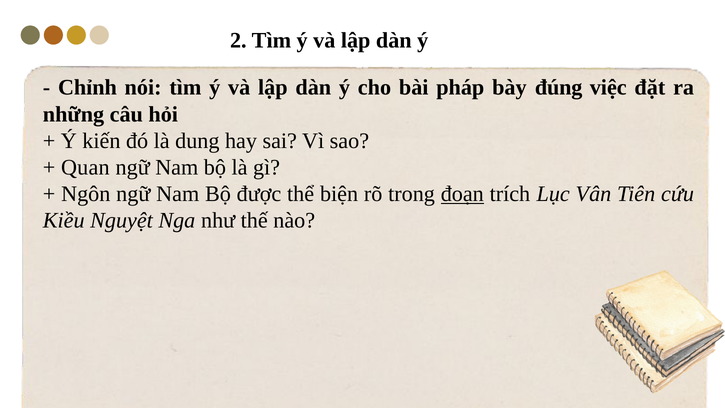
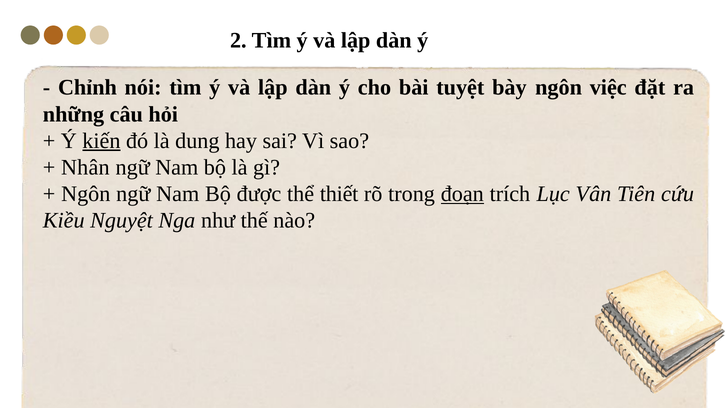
pháp: pháp -> tuyệt
bày đúng: đúng -> ngôn
kiến underline: none -> present
Quan: Quan -> Nhân
biện: biện -> thiết
